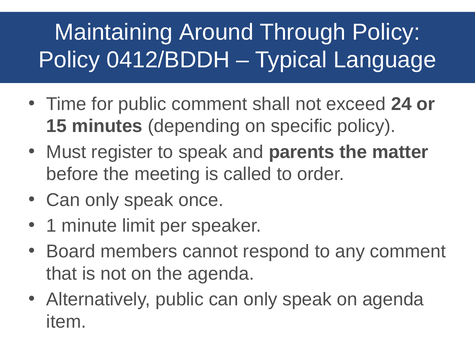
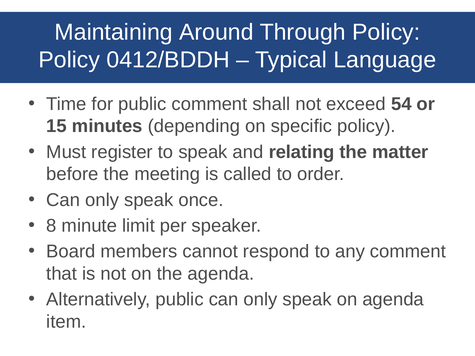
24: 24 -> 54
parents: parents -> relating
1: 1 -> 8
